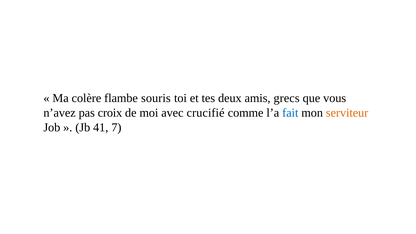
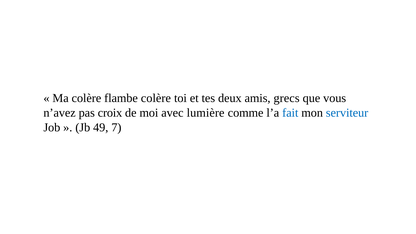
flambe souris: souris -> colère
crucifié: crucifié -> lumière
serviteur colour: orange -> blue
41: 41 -> 49
